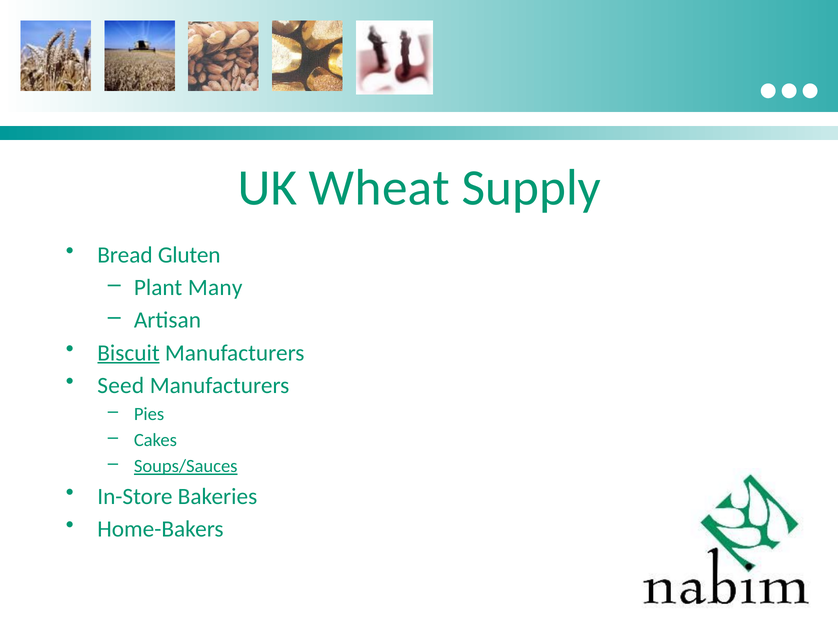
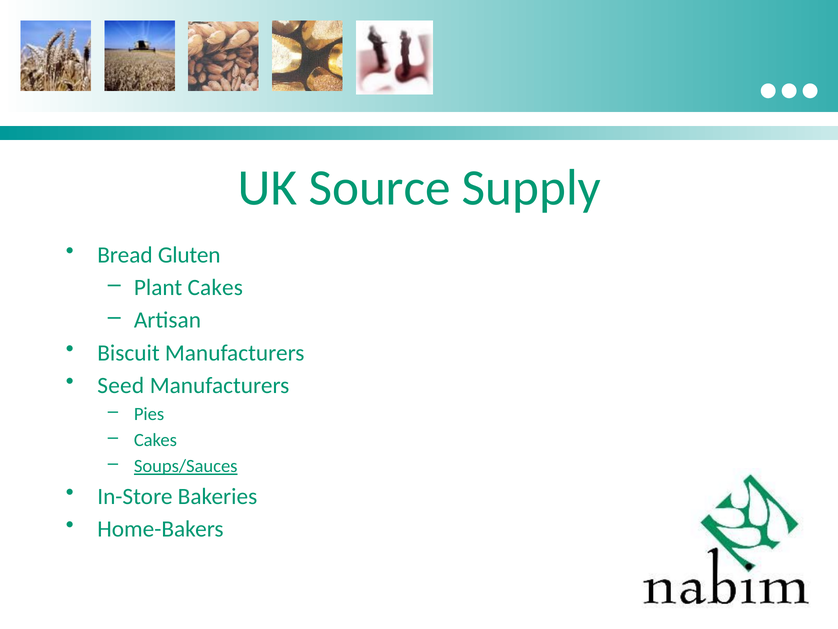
Wheat: Wheat -> Source
Plant Many: Many -> Cakes
Biscuit underline: present -> none
